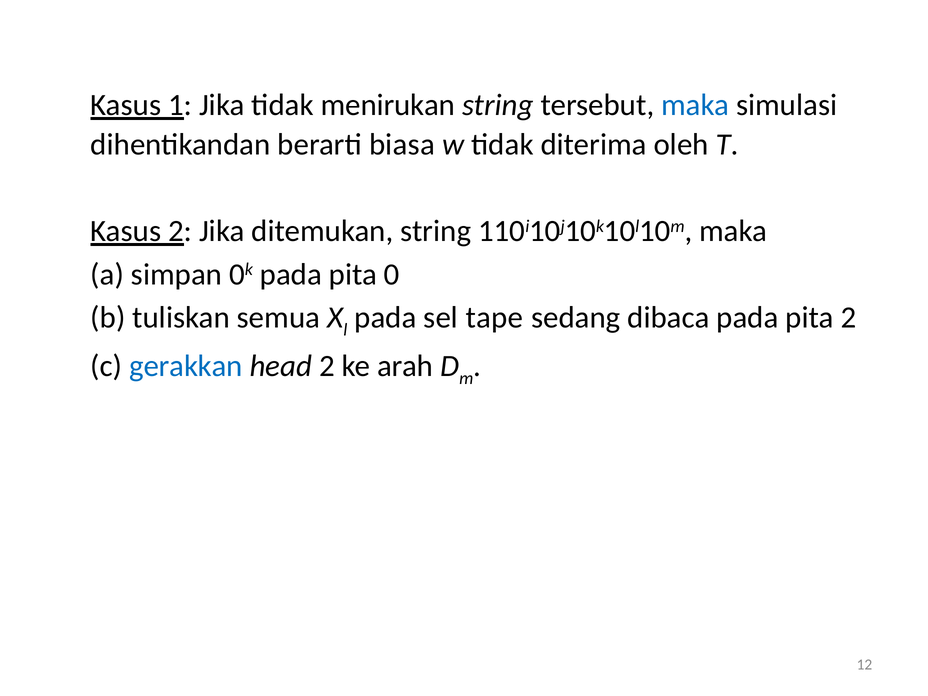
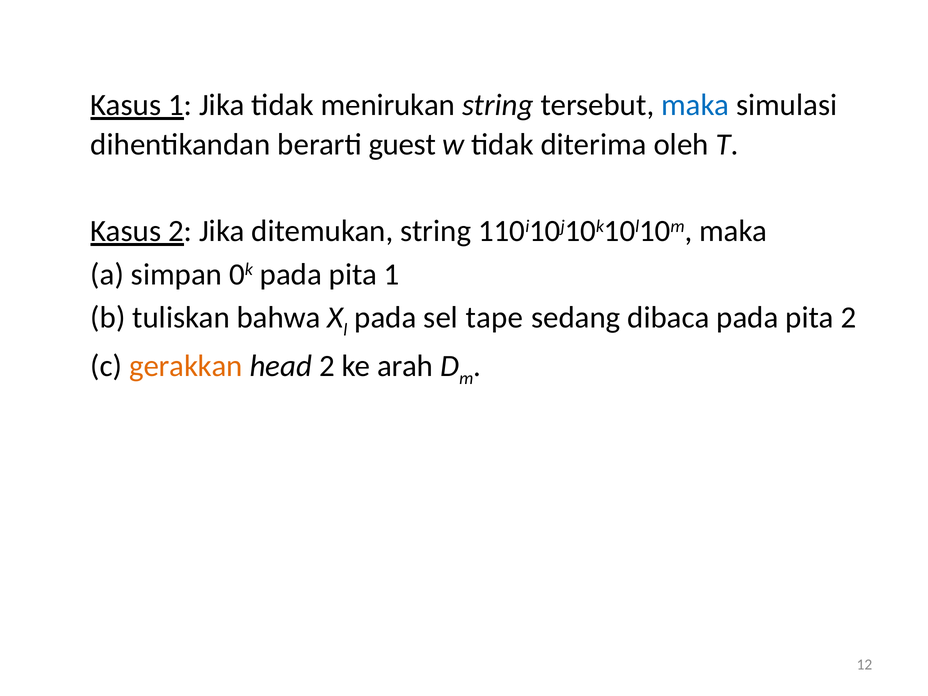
biasa: biasa -> guest
pita 0: 0 -> 1
semua: semua -> bahwa
gerakkan colour: blue -> orange
